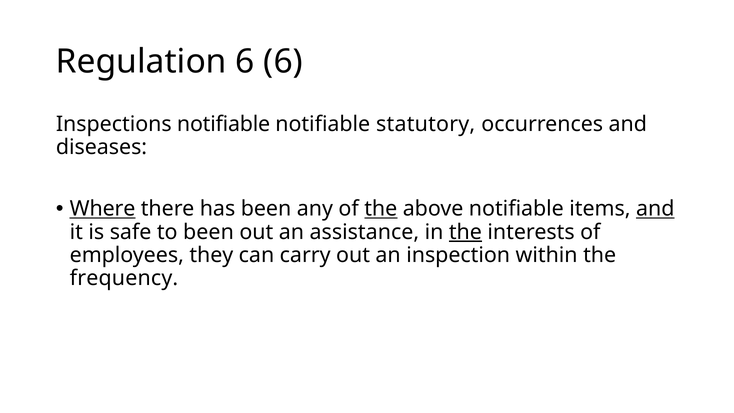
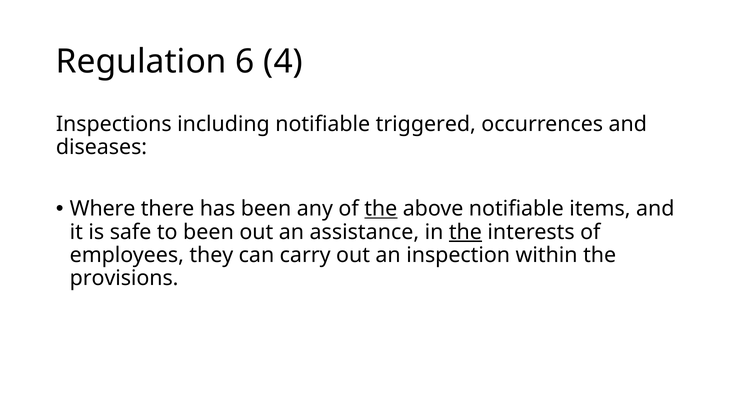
6 6: 6 -> 4
Inspections notifiable: notifiable -> including
statutory: statutory -> triggered
Where underline: present -> none
and at (655, 209) underline: present -> none
frequency: frequency -> provisions
